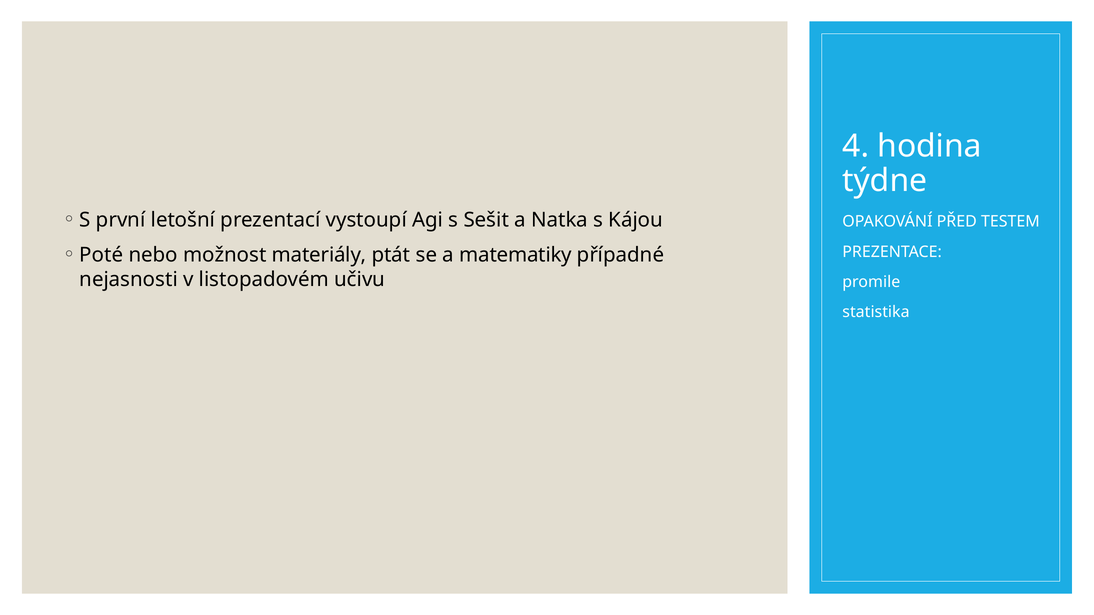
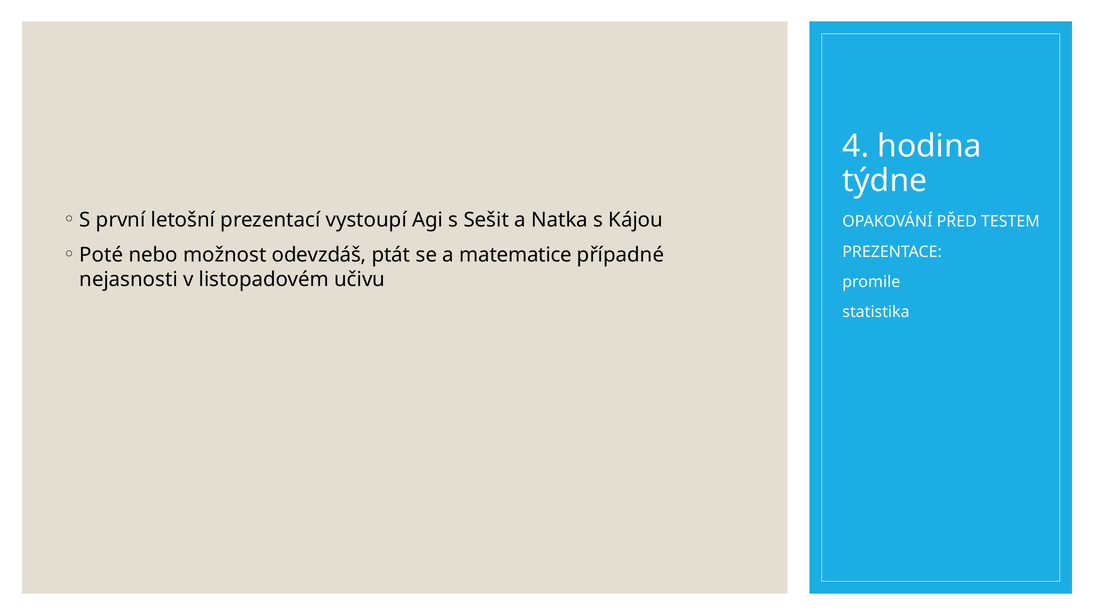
materiály: materiály -> odevzdáš
matematiky: matematiky -> matematice
